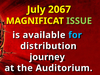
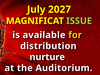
2067: 2067 -> 2027
for colour: light blue -> yellow
journey: journey -> nurture
